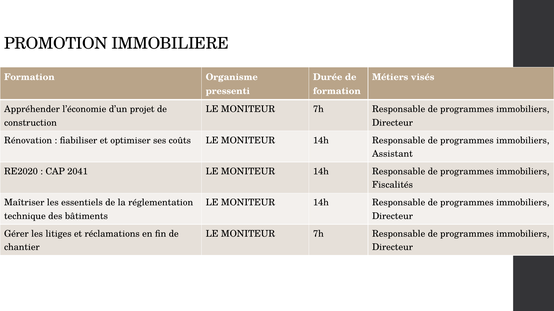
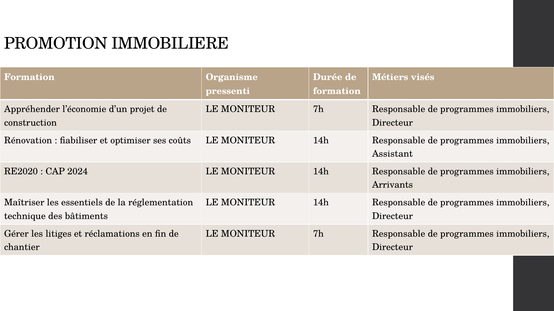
2041: 2041 -> 2024
Fiscalités: Fiscalités -> Arrivants
